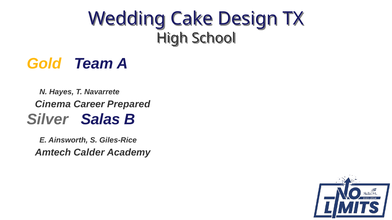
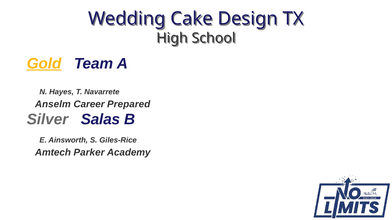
Gold underline: none -> present
Cinema: Cinema -> Anselm
Calder: Calder -> Parker
